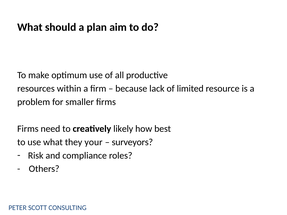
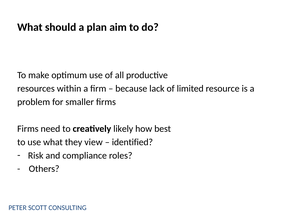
your: your -> view
surveyors: surveyors -> identified
